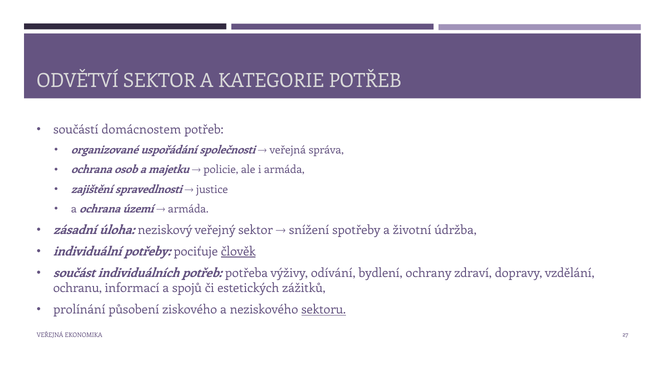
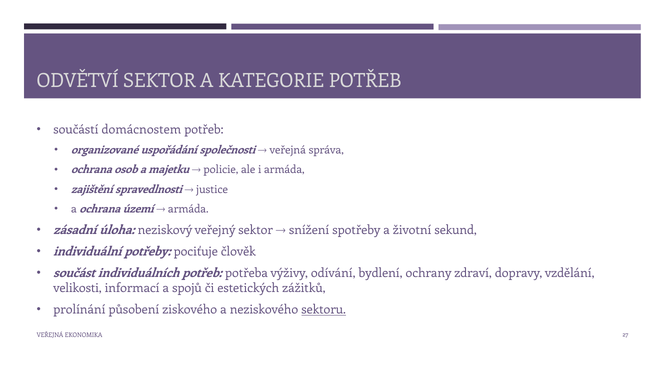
údržba: údržba -> sekund
člověk underline: present -> none
ochranu: ochranu -> velikosti
